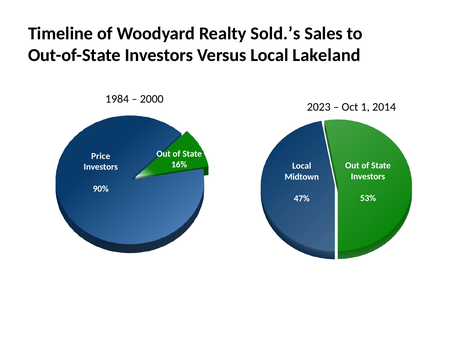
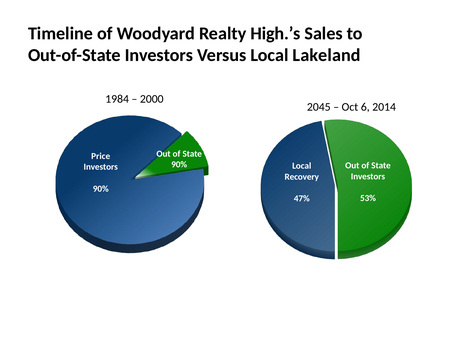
Sold.’s: Sold.’s -> High.’s
2023: 2023 -> 2045
1: 1 -> 6
16% at (179, 165): 16% -> 90%
Midtown: Midtown -> Recovery
